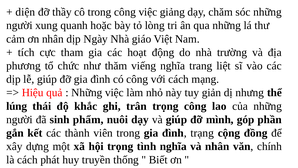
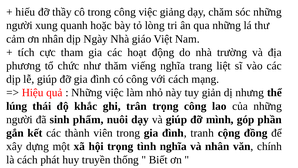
diện: diện -> hiếu
trạng: trạng -> tranh
